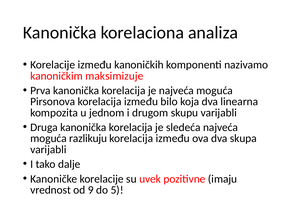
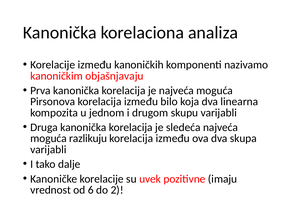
maksimizuje: maksimizuje -> objašnjavaju
9: 9 -> 6
5: 5 -> 2
